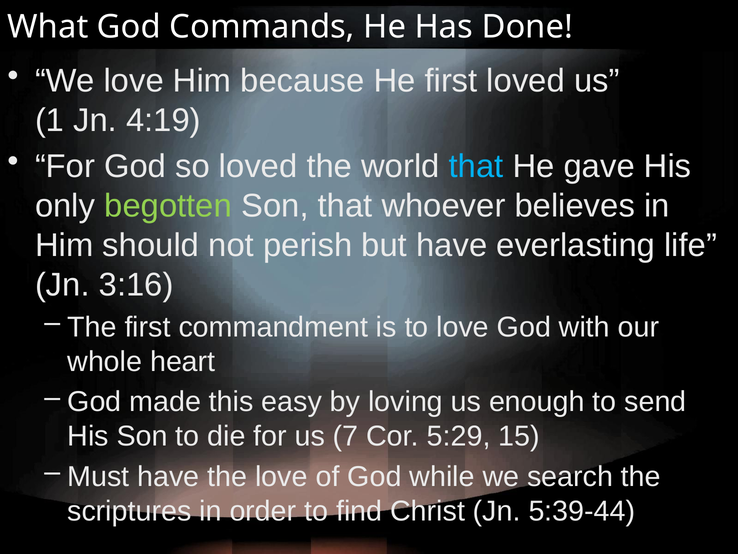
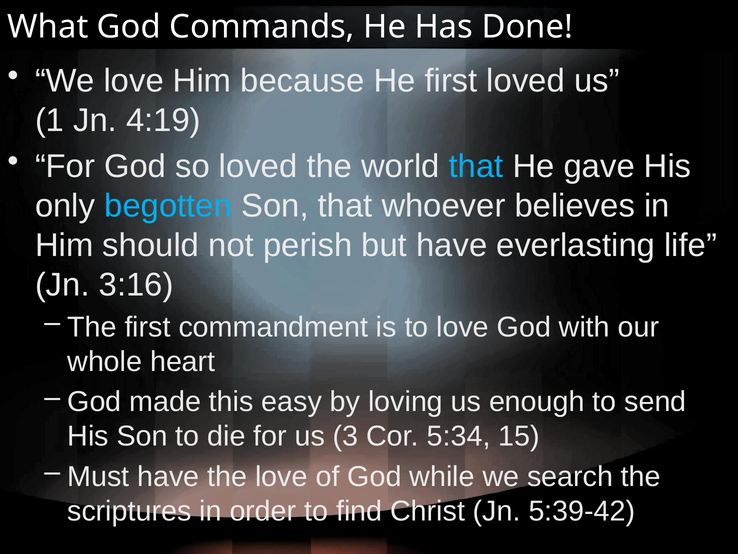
begotten colour: light green -> light blue
7: 7 -> 3
5:29: 5:29 -> 5:34
5:39-44: 5:39-44 -> 5:39-42
